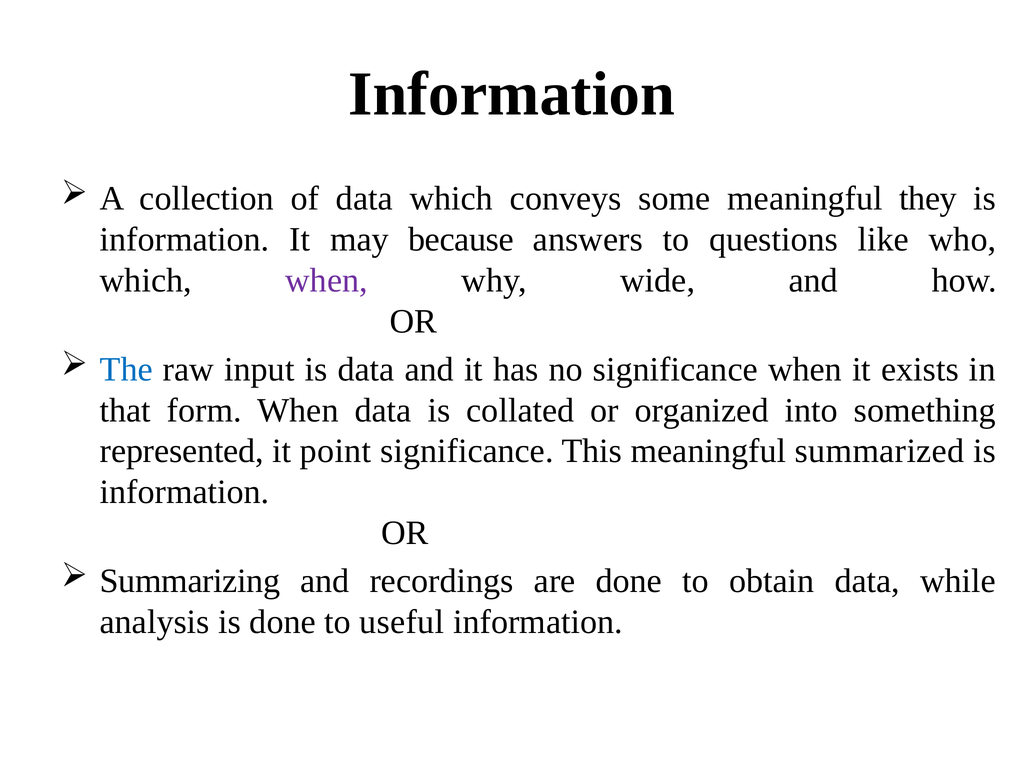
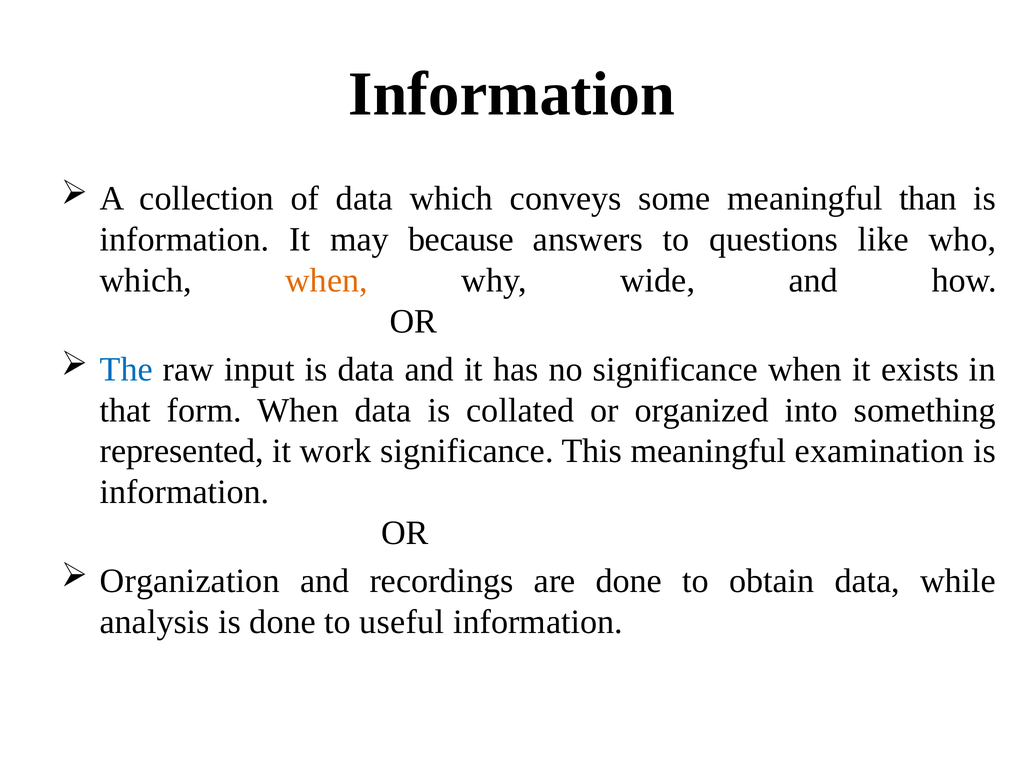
they: they -> than
when at (327, 281) colour: purple -> orange
point: point -> work
summarized: summarized -> examination
Summarizing: Summarizing -> Organization
